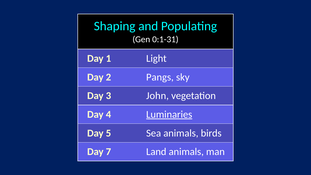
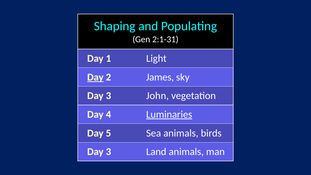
0:1-31: 0:1-31 -> 2:1-31
Day at (95, 77) underline: none -> present
Pangs: Pangs -> James
7 at (108, 152): 7 -> 3
